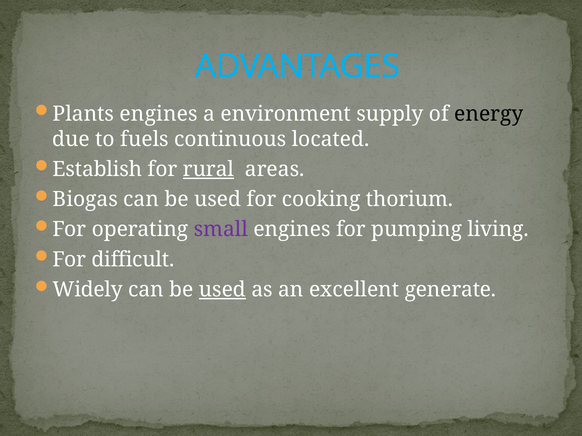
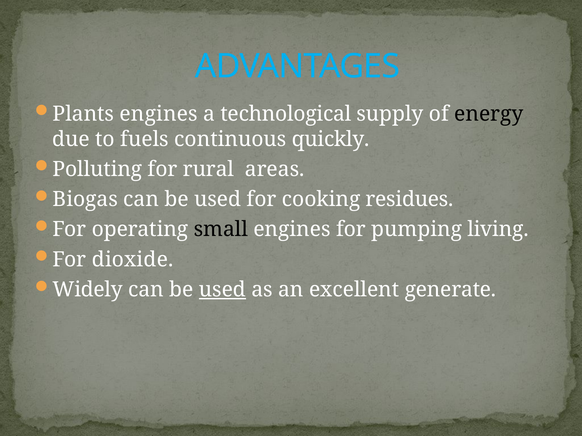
environment: environment -> technological
located: located -> quickly
Establish: Establish -> Polluting
rural underline: present -> none
thorium: thorium -> residues
small colour: purple -> black
difficult: difficult -> dioxide
